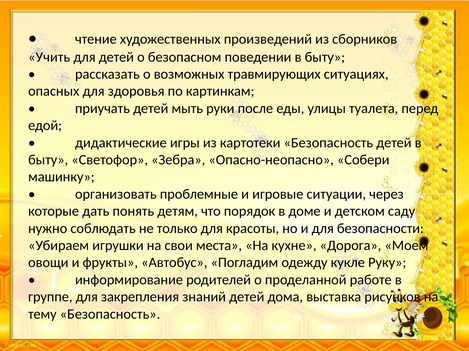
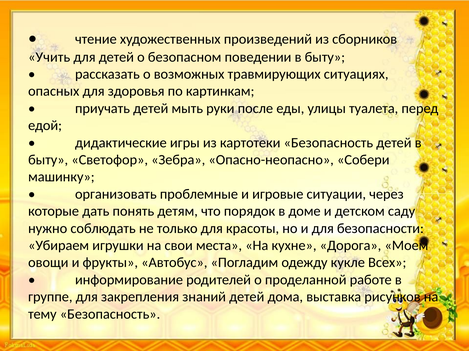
Руку: Руку -> Всех
